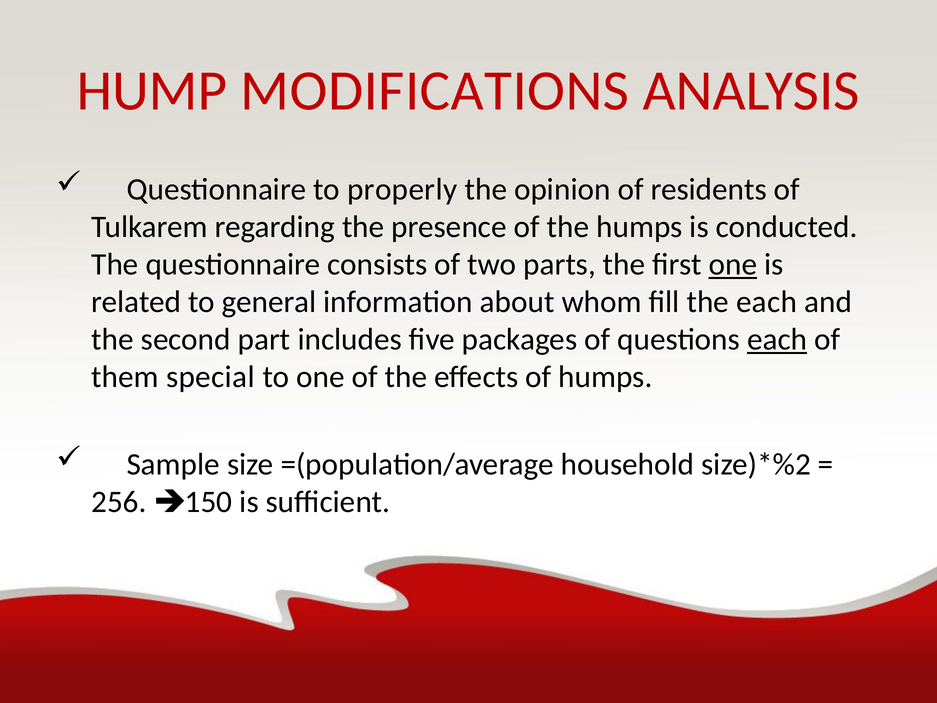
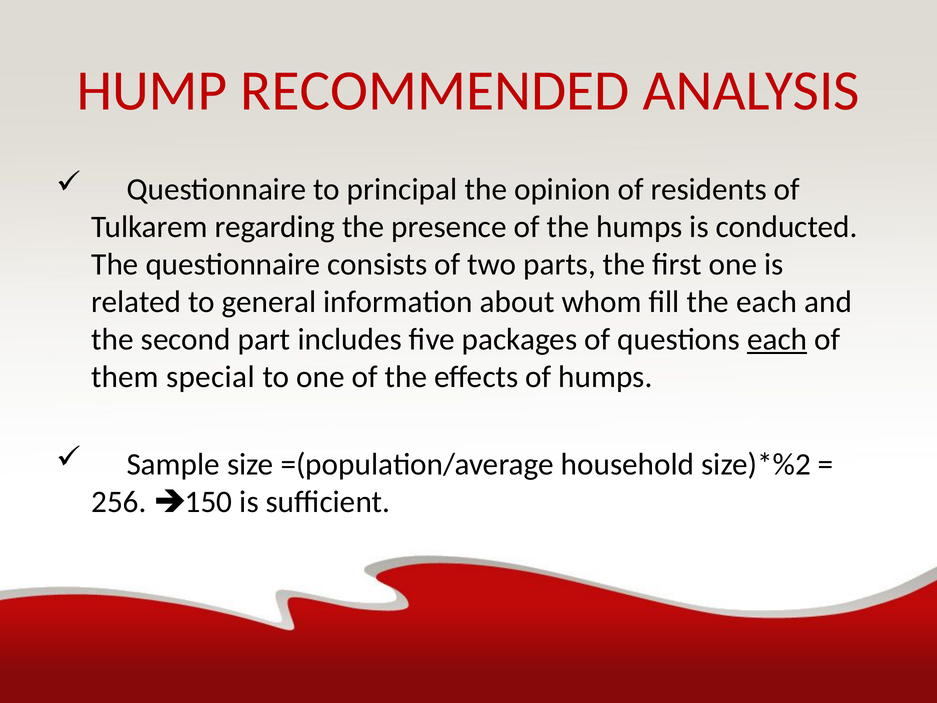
MODIFICATIONS: MODIFICATIONS -> RECOMMENDED
properly: properly -> principal
one at (733, 265) underline: present -> none
